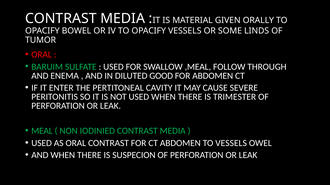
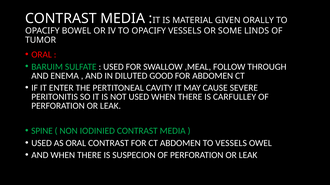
TRIMESTER: TRIMESTER -> CARFULLEY
MEAL: MEAL -> SPINE
